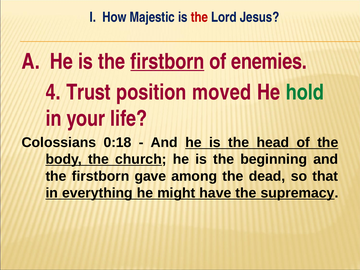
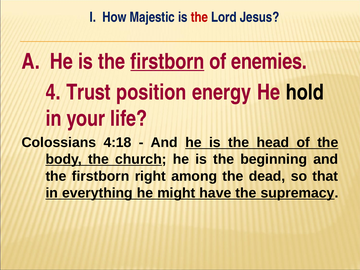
moved: moved -> energy
hold colour: green -> black
0:18: 0:18 -> 4:18
gave: gave -> right
